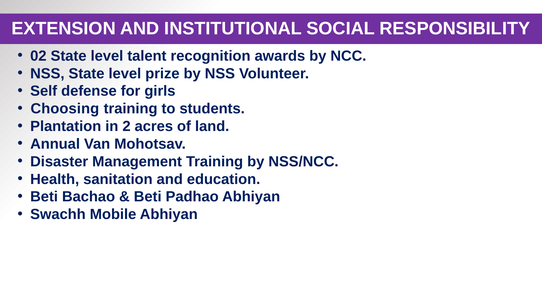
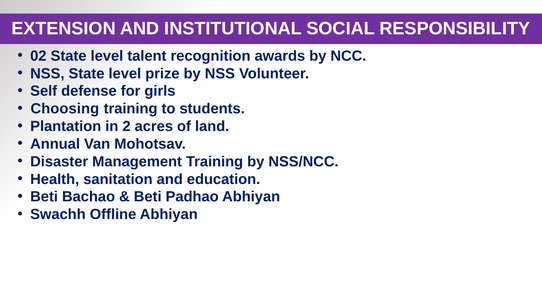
Mobile: Mobile -> Offline
